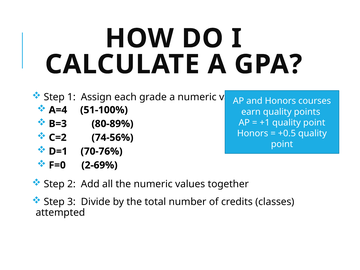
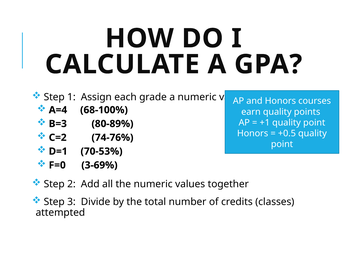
51-100%: 51-100% -> 68-100%
74-56%: 74-56% -> 74-76%
70-76%: 70-76% -> 70-53%
2-69%: 2-69% -> 3-69%
